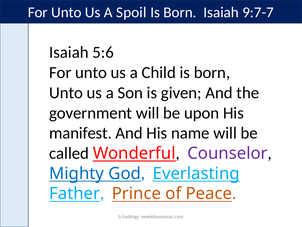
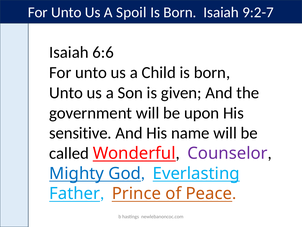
9:7-7: 9:7-7 -> 9:2-7
5:6: 5:6 -> 6:6
manifest: manifest -> sensitive
